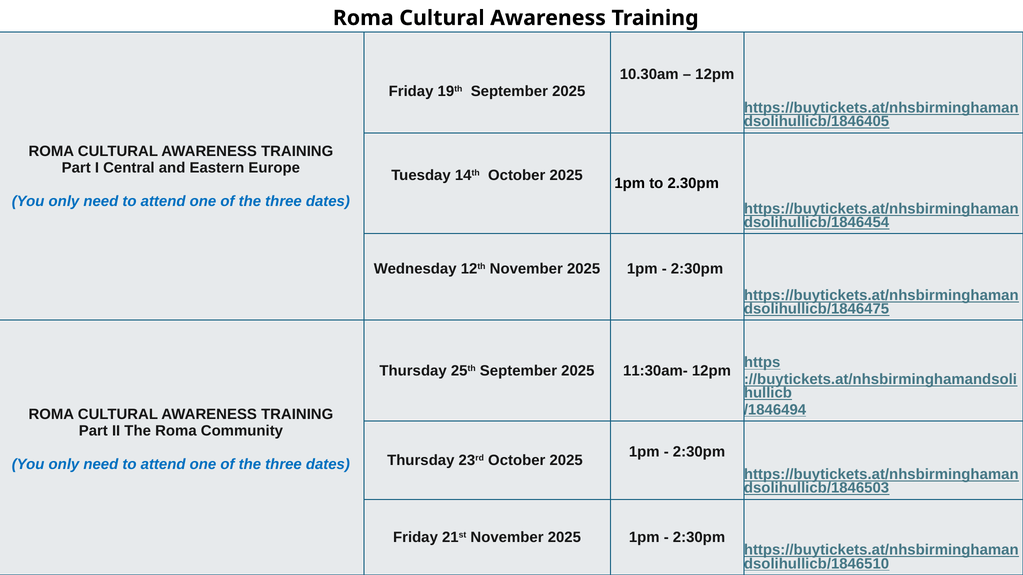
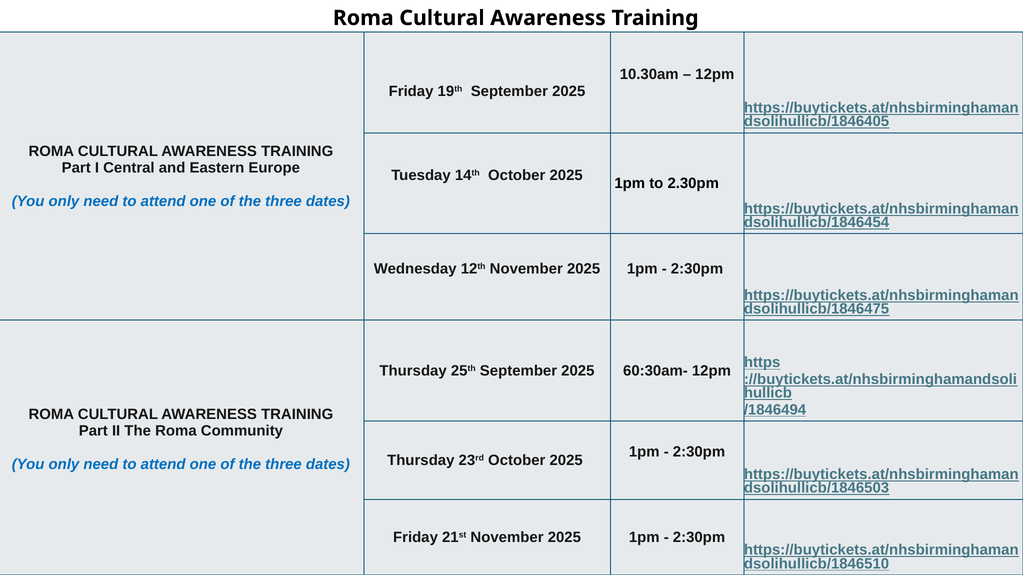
11:30am-: 11:30am- -> 60:30am-
